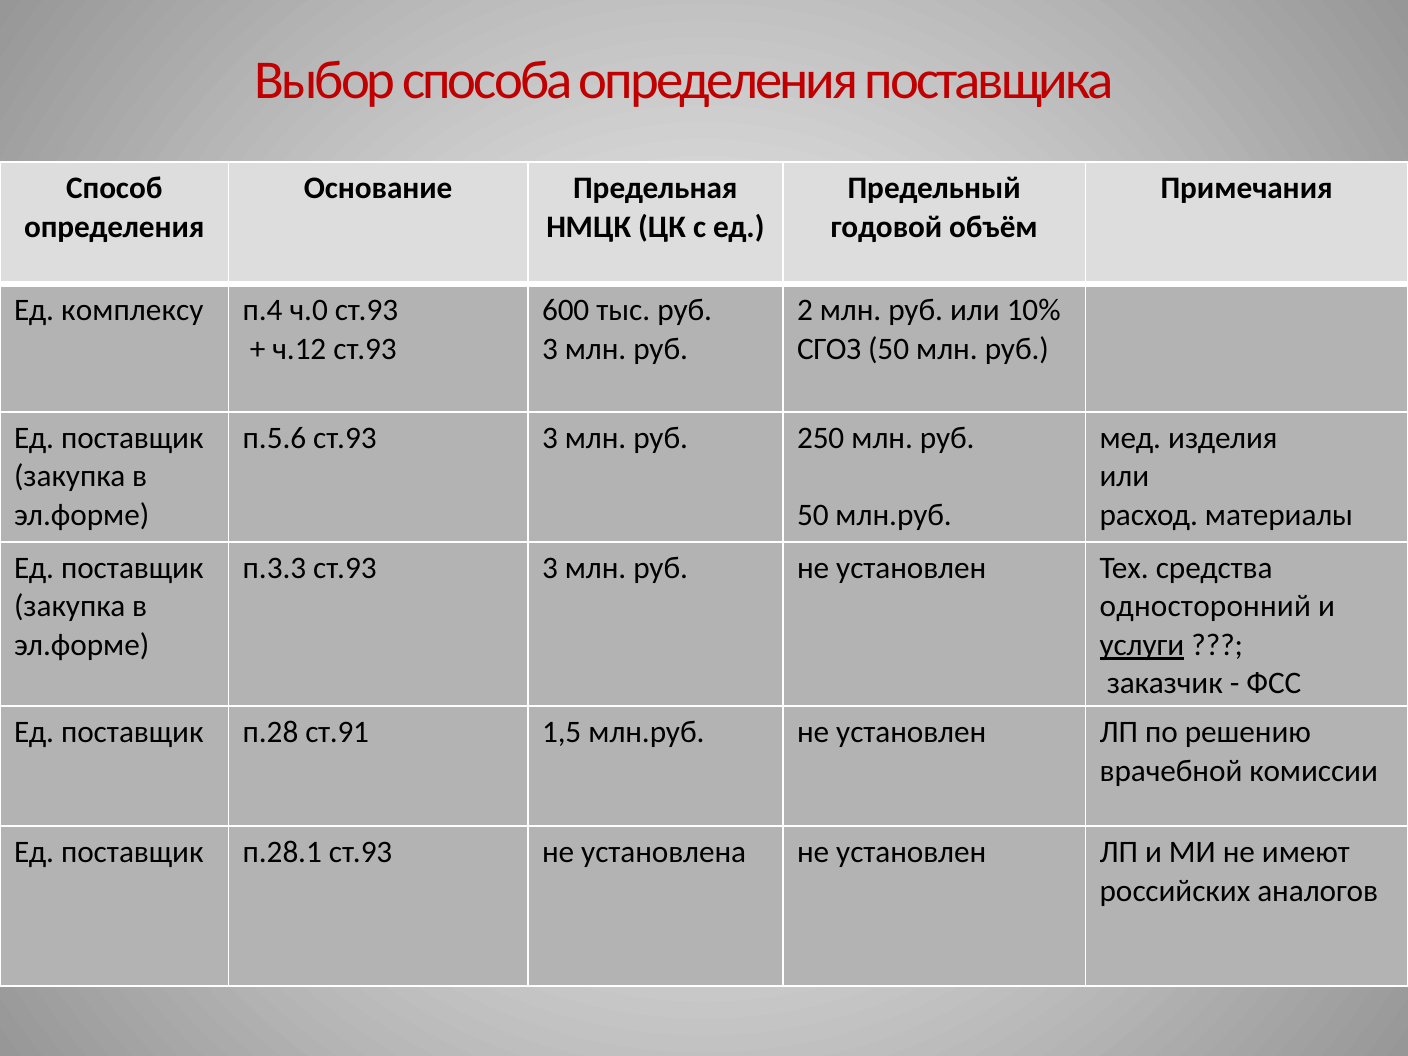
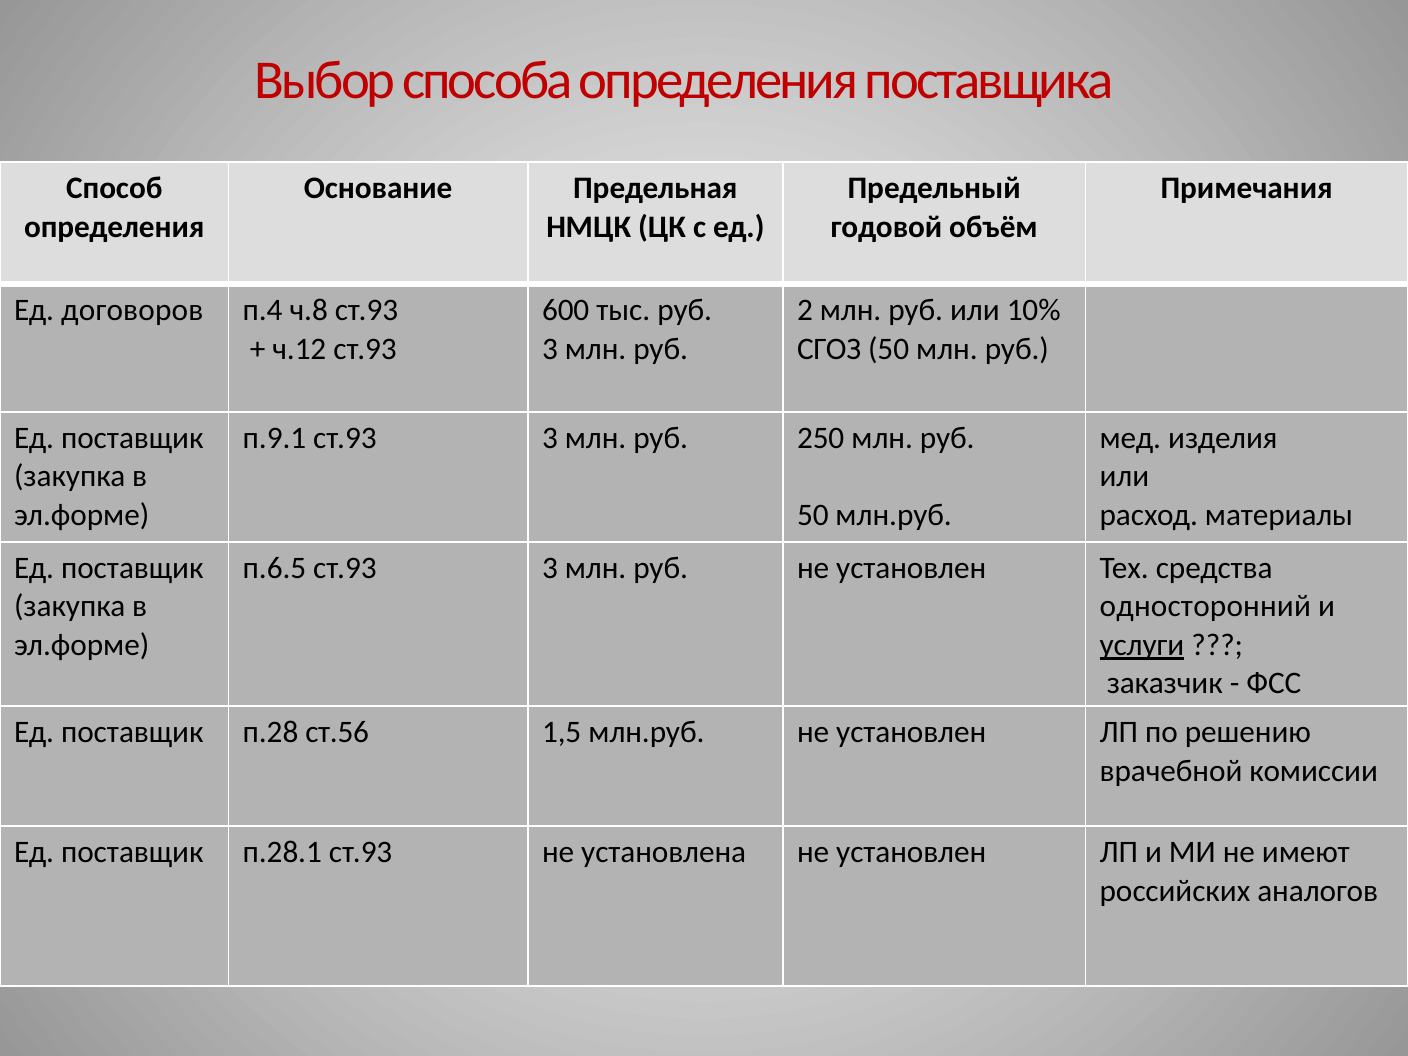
комплексу: комплексу -> договоров
ч.0: ч.0 -> ч.8
п.5.6: п.5.6 -> п.9.1
п.3.3: п.3.3 -> п.6.5
ст.91: ст.91 -> ст.56
